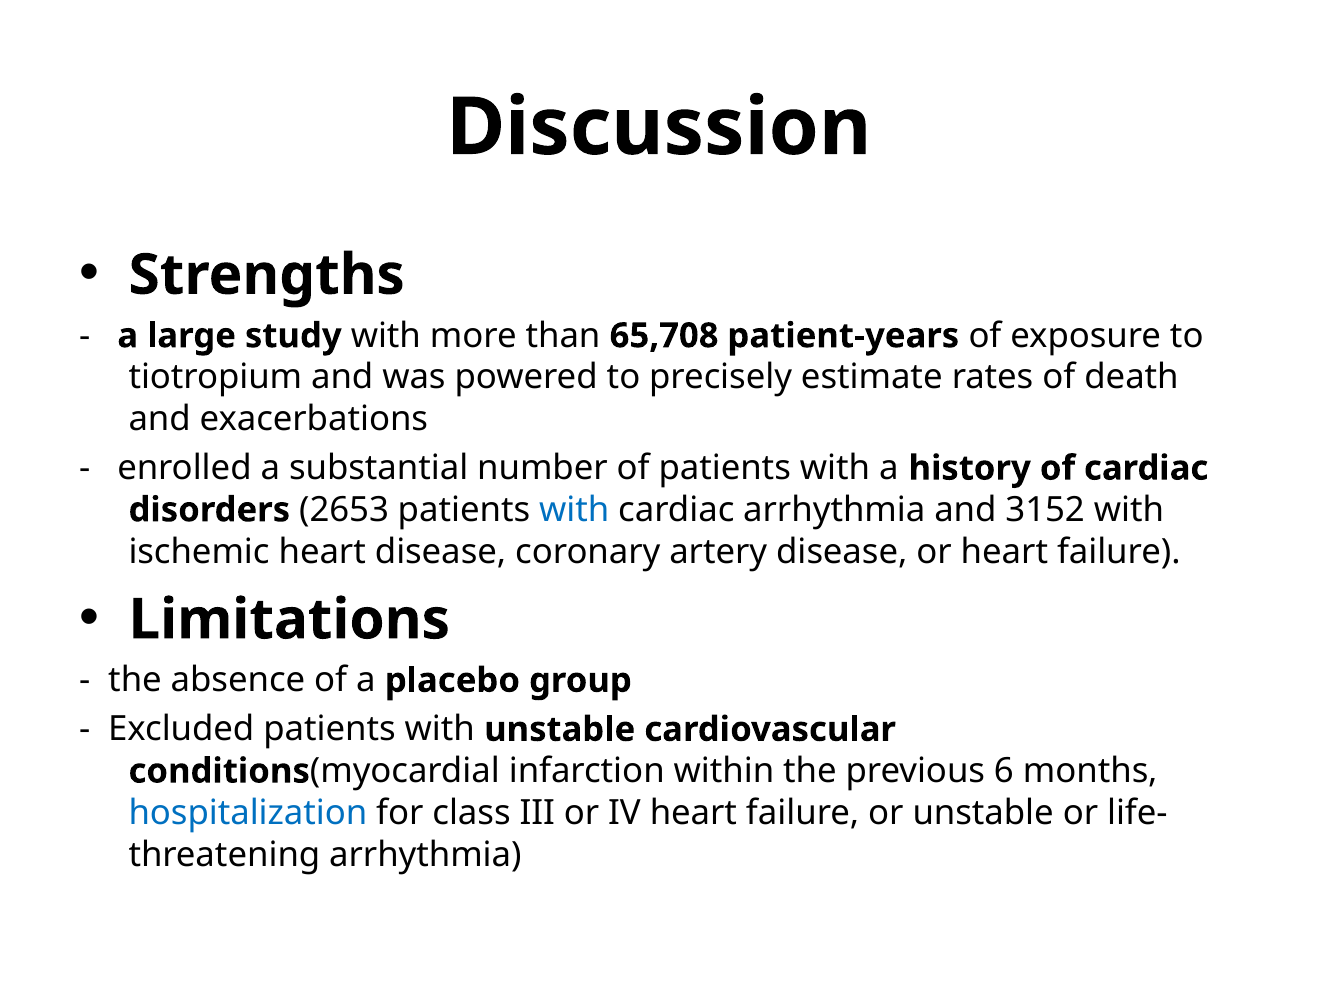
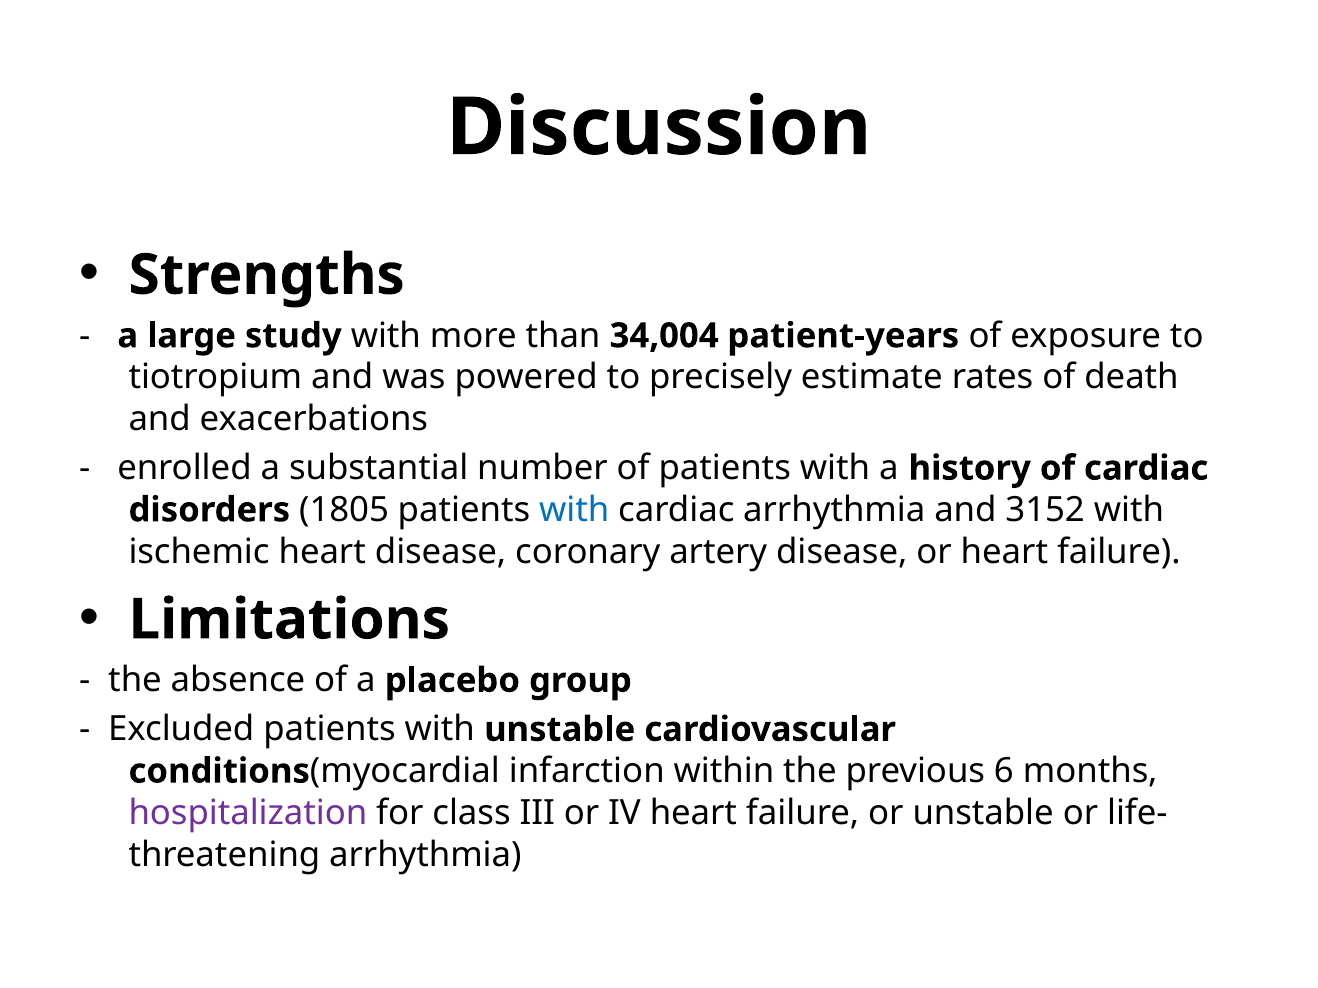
65,708: 65,708 -> 34,004
2653: 2653 -> 1805
hospitalization colour: blue -> purple
